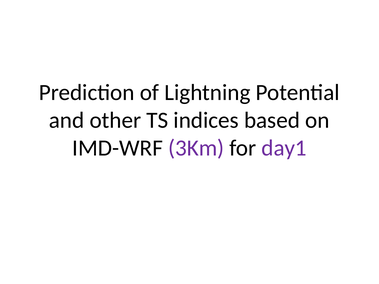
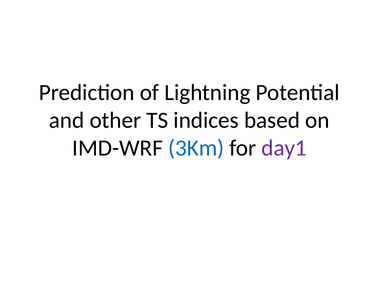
3Km colour: purple -> blue
